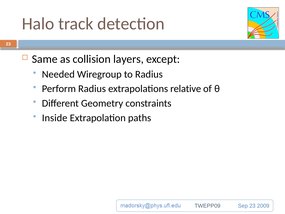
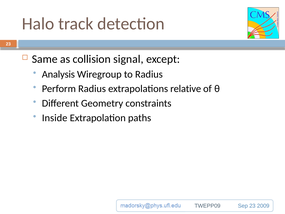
layers: layers -> signal
Needed: Needed -> Analysis
